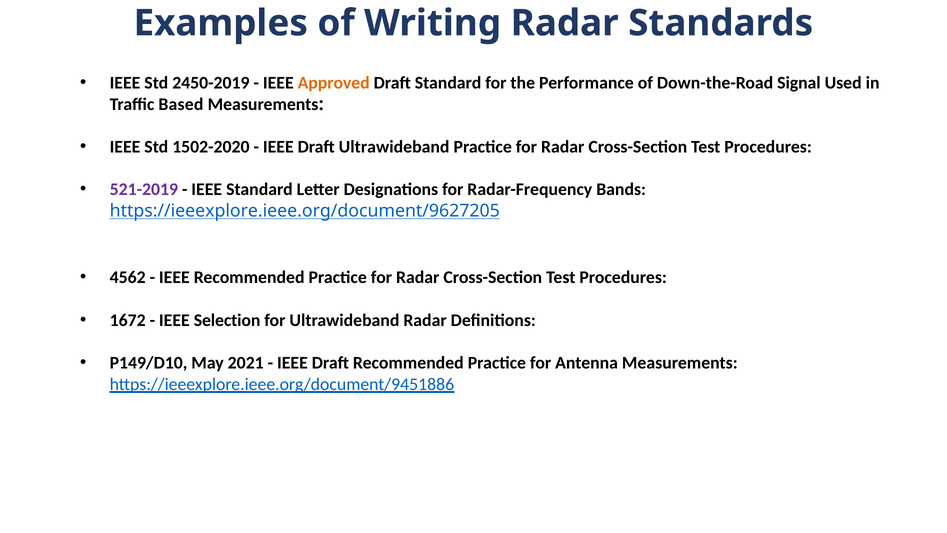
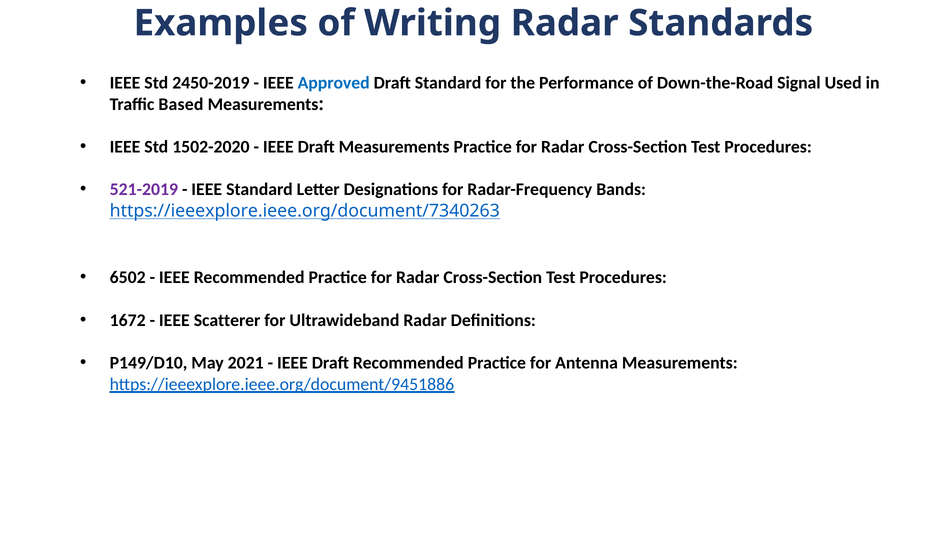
Approved colour: orange -> blue
Draft Ultrawideband: Ultrawideband -> Measurements
https://ieeexplore.ieee.org/document/9627205: https://ieeexplore.ieee.org/document/9627205 -> https://ieeexplore.ieee.org/document/7340263
4562: 4562 -> 6502
Selection: Selection -> Scatterer
